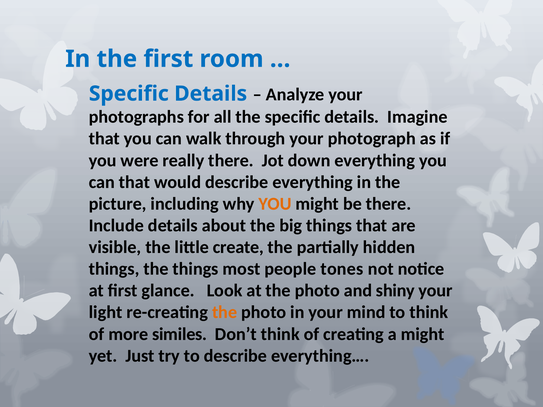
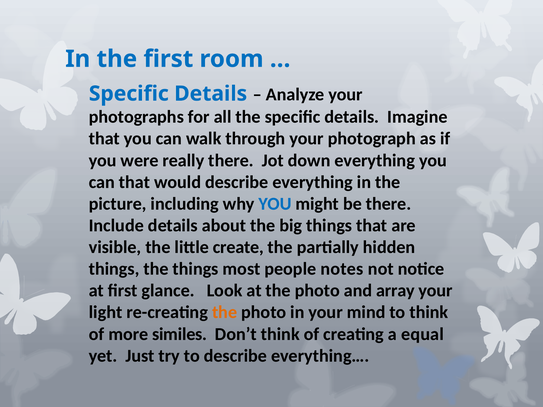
YOU at (275, 204) colour: orange -> blue
tones: tones -> notes
shiny: shiny -> array
a might: might -> equal
